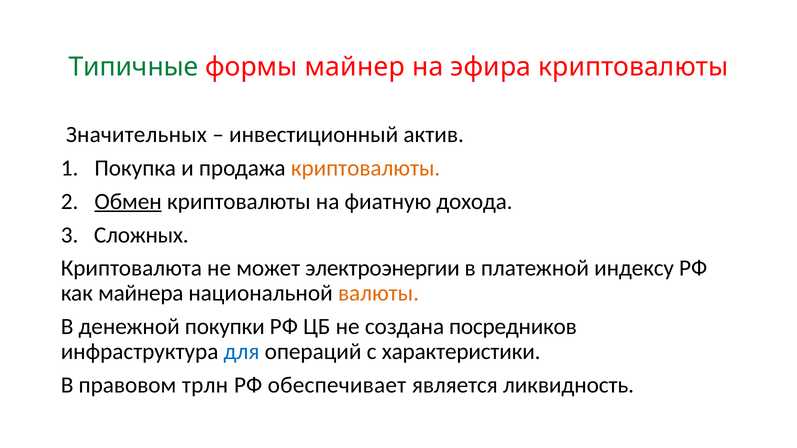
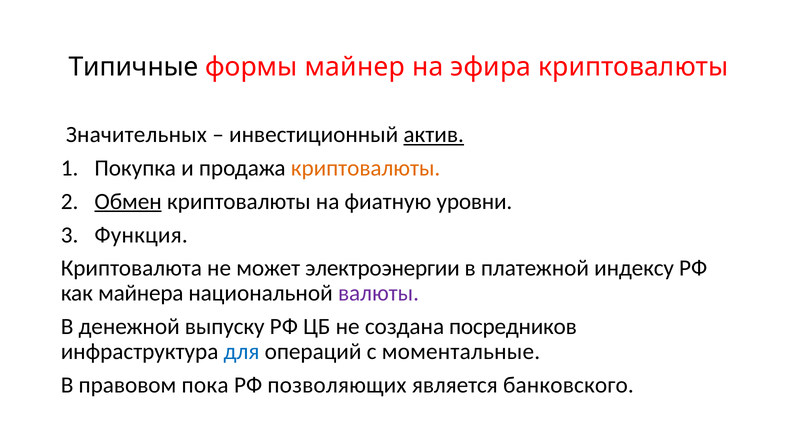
Типичные colour: green -> black
актив underline: none -> present
дохода: дохода -> уровни
Сложных: Сложных -> Функция
валюты colour: orange -> purple
покупки: покупки -> выпуску
характеристики: характеристики -> моментальные
трлн: трлн -> пока
обеспечивает: обеспечивает -> позволяющих
ликвидность: ликвидность -> банковского
